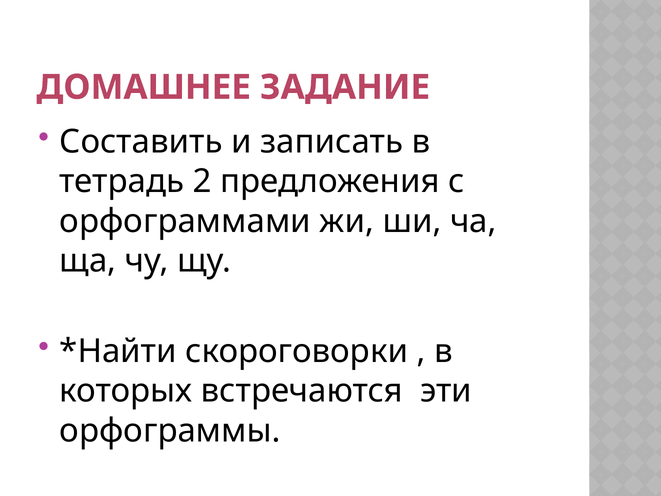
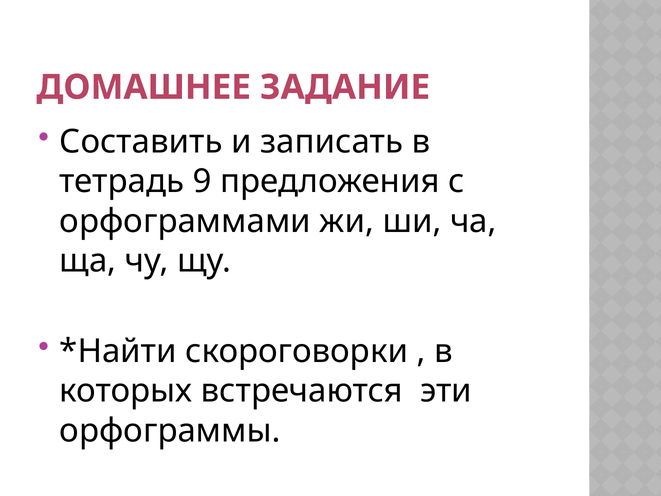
2: 2 -> 9
